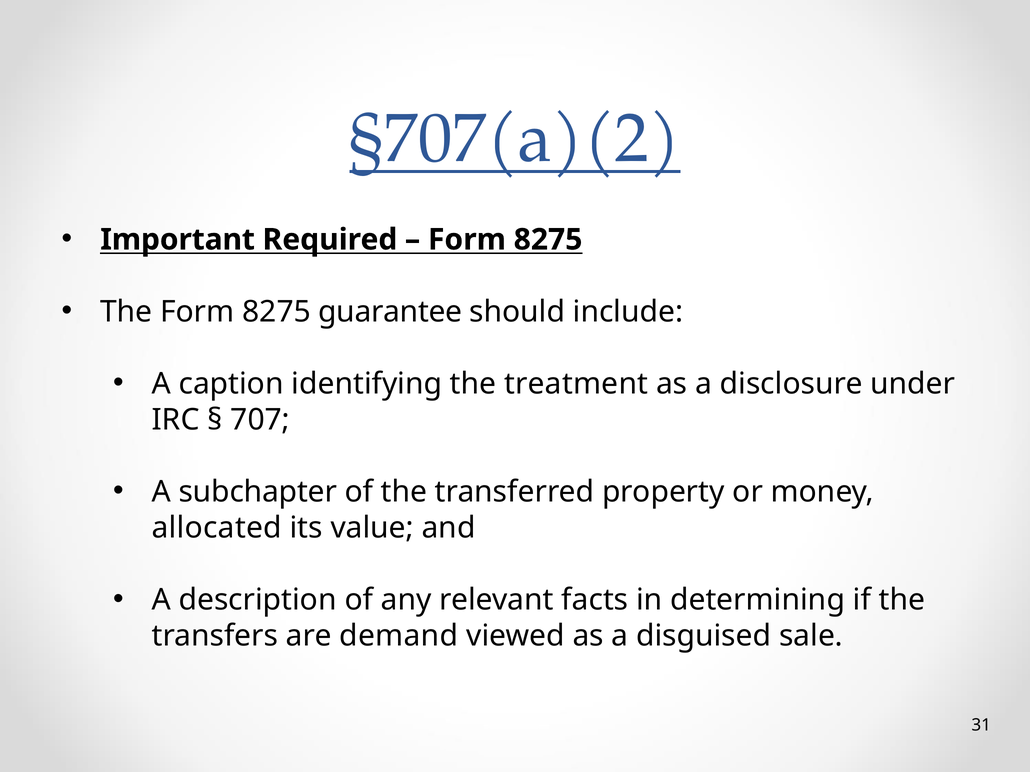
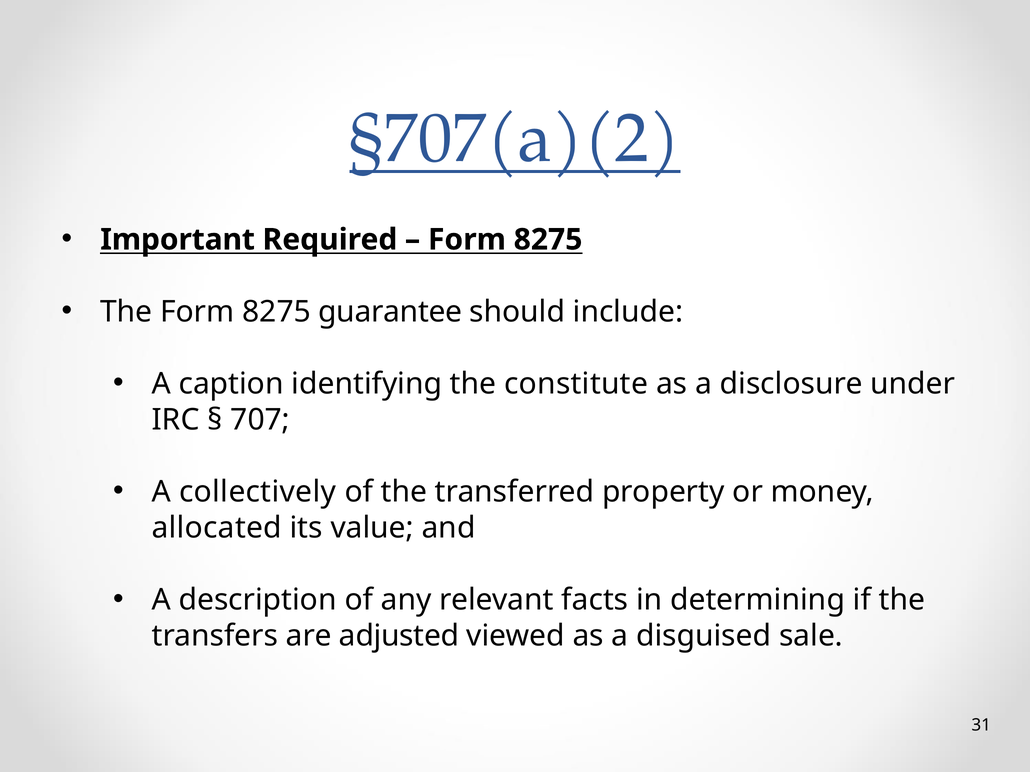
treatment: treatment -> constitute
subchapter: subchapter -> collectively
demand: demand -> adjusted
